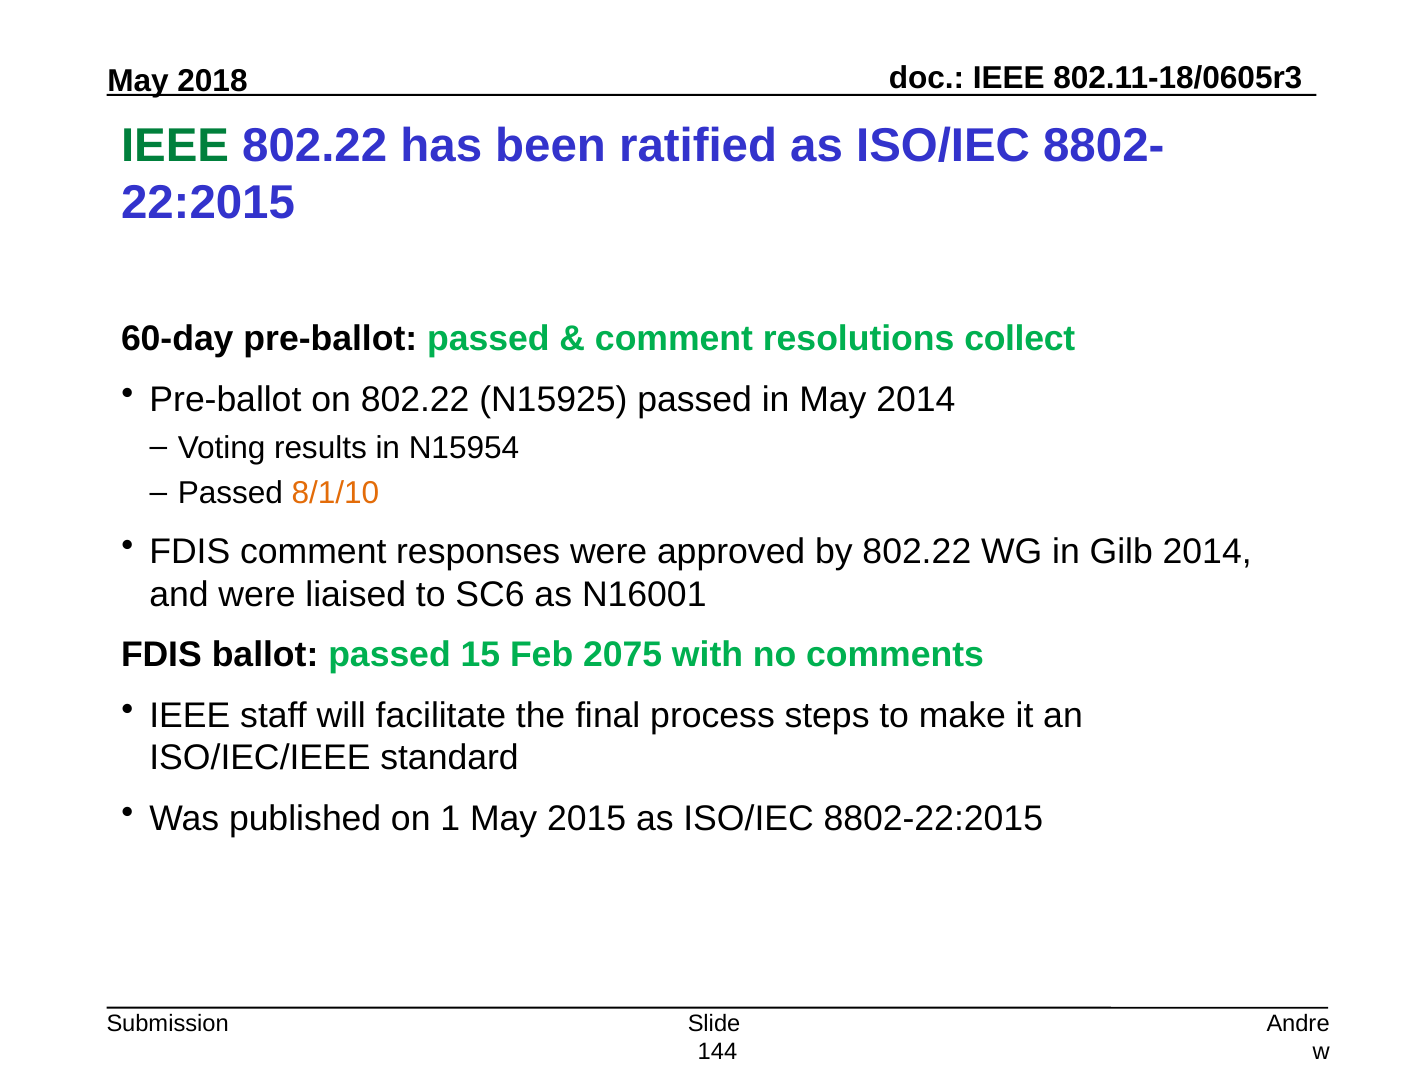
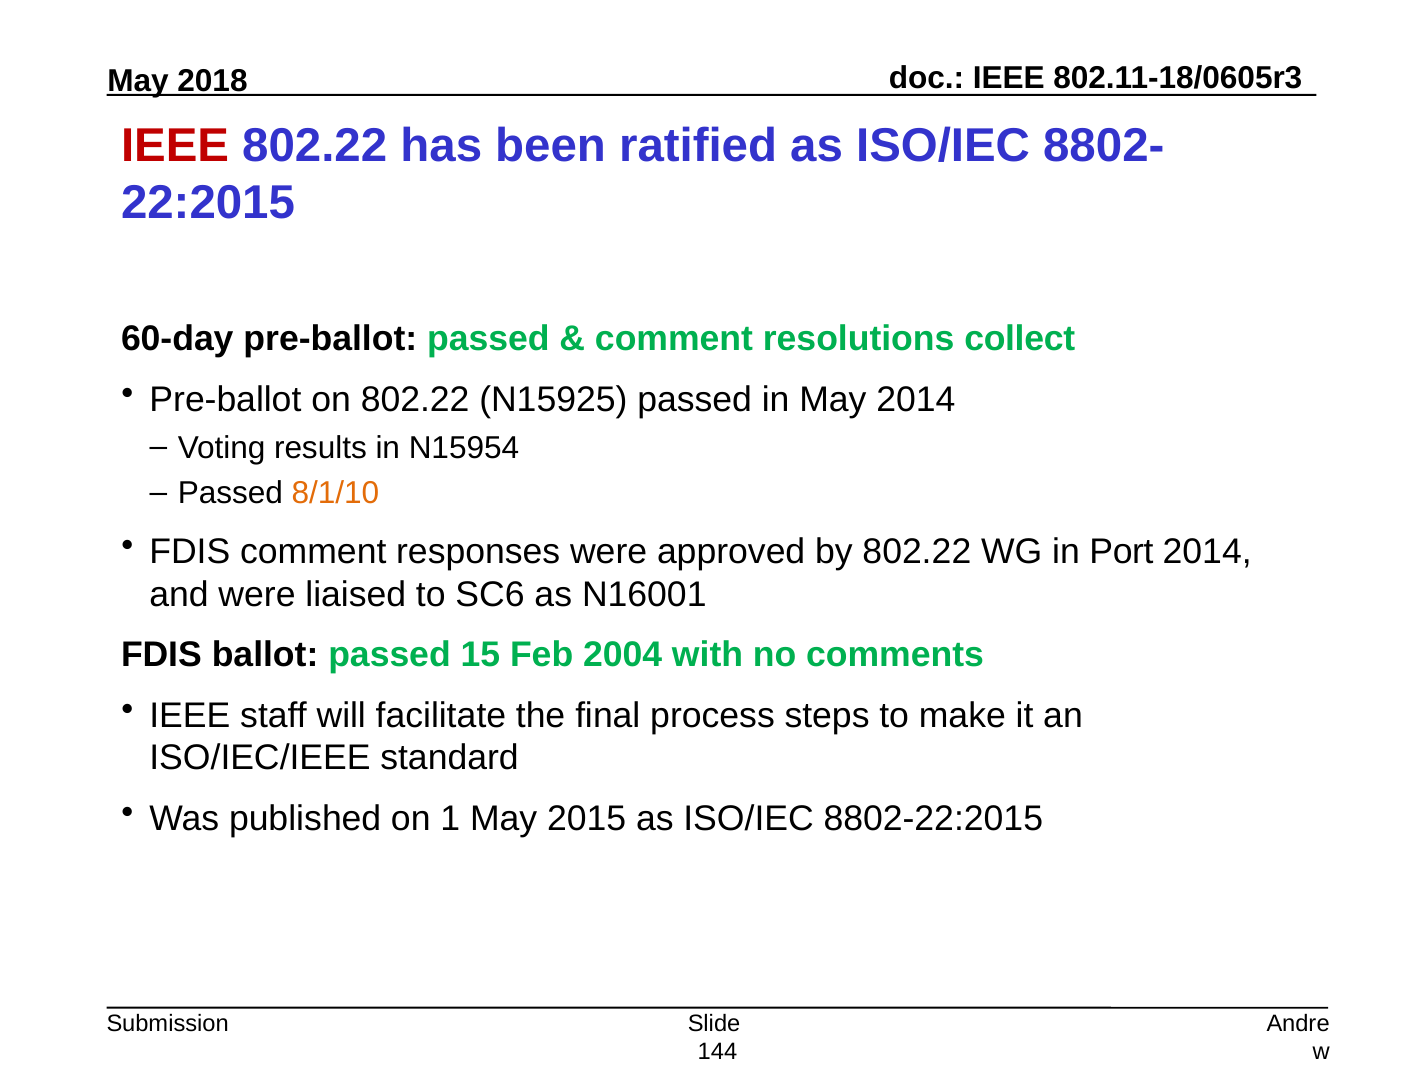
IEEE at (175, 146) colour: green -> red
Gilb: Gilb -> Port
2075: 2075 -> 2004
